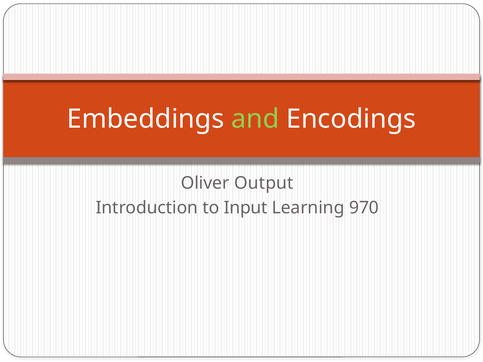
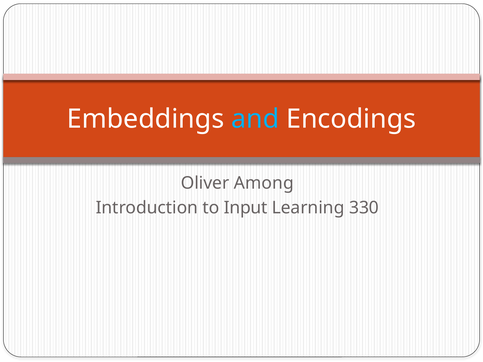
and colour: light green -> light blue
Output: Output -> Among
970: 970 -> 330
